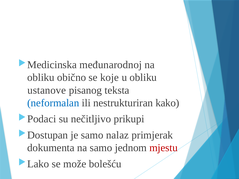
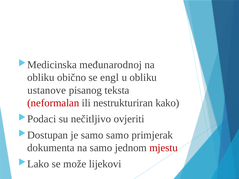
koje: koje -> engl
neformalan colour: blue -> red
prikupi: prikupi -> ovjeriti
samo nalaz: nalaz -> samo
bolešću: bolešću -> lijekovi
